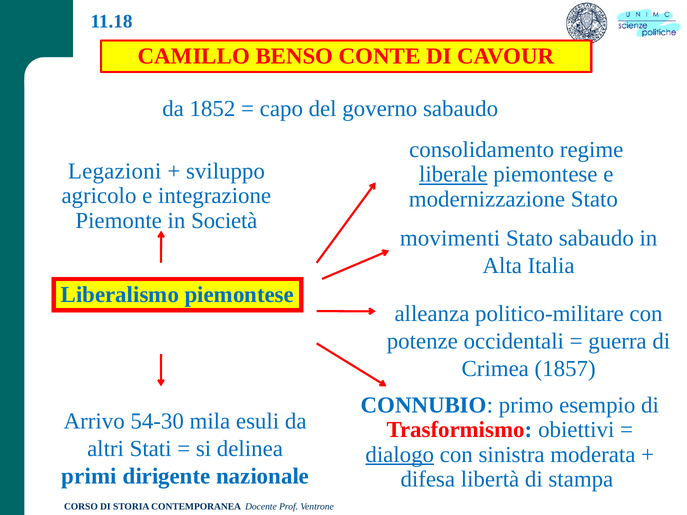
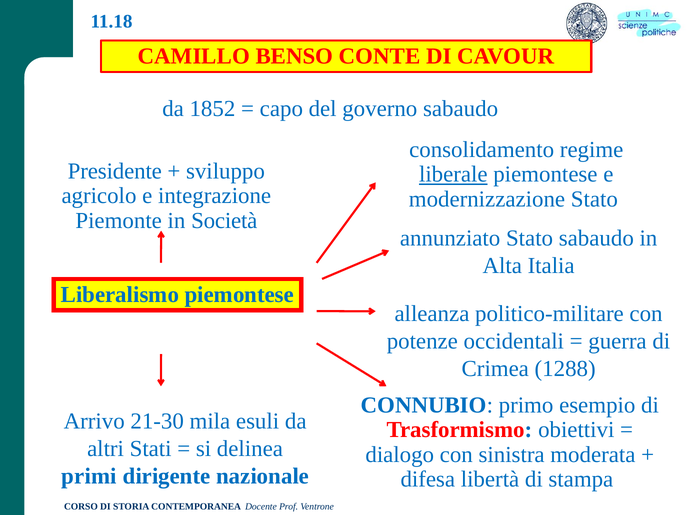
Legazioni: Legazioni -> Presidente
movimenti: movimenti -> annunziato
1857: 1857 -> 1288
54-30: 54-30 -> 21-30
dialogo underline: present -> none
